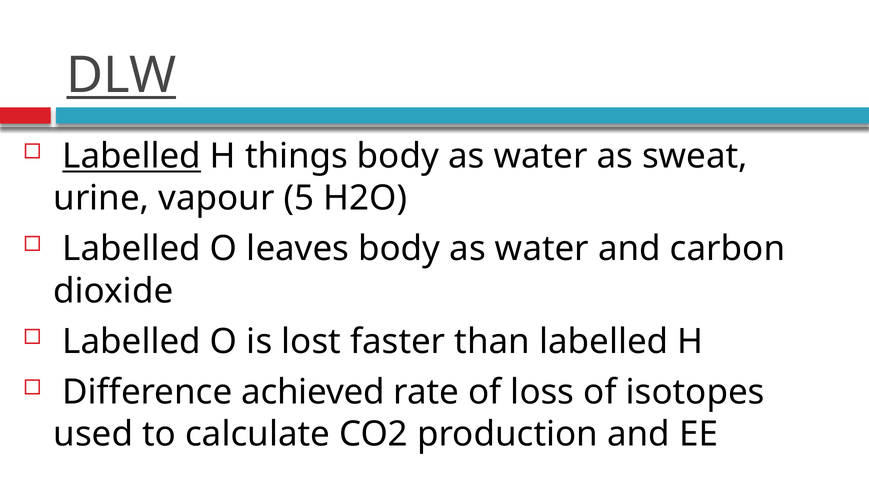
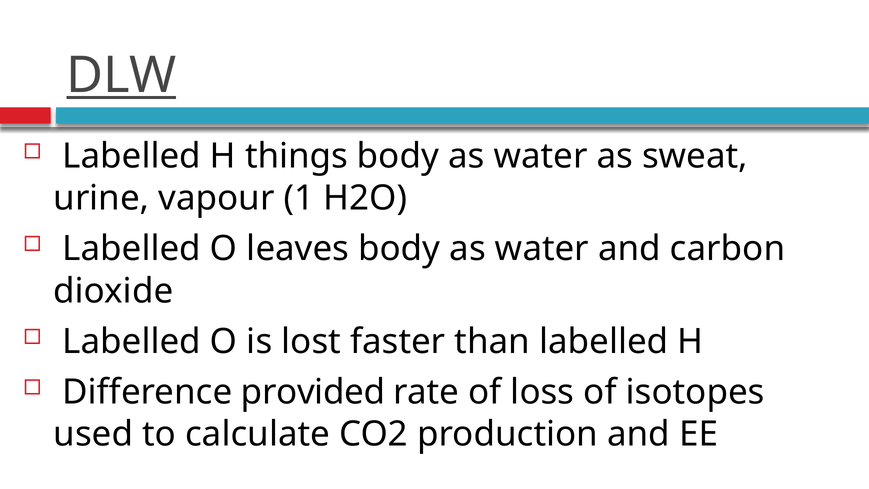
Labelled at (132, 156) underline: present -> none
5: 5 -> 1
achieved: achieved -> provided
